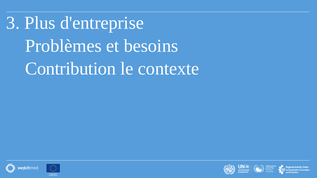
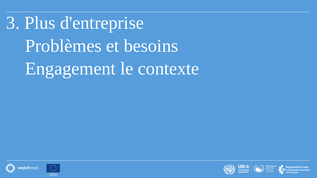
Contribution: Contribution -> Engagement
